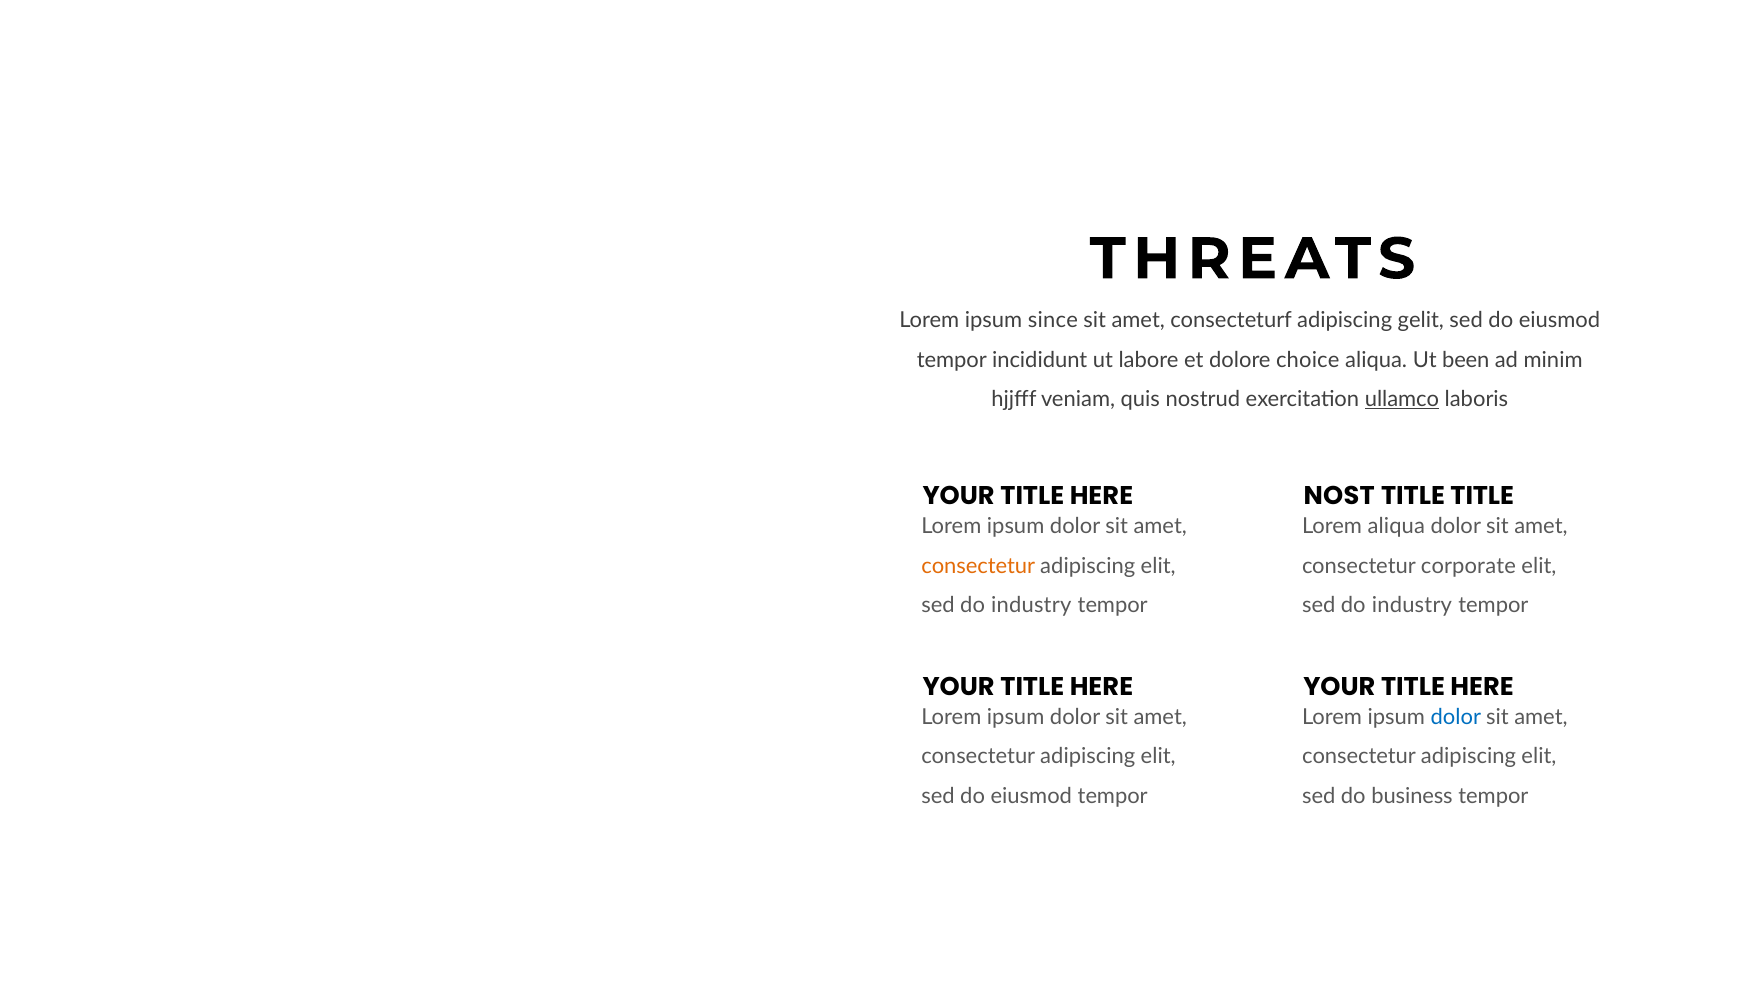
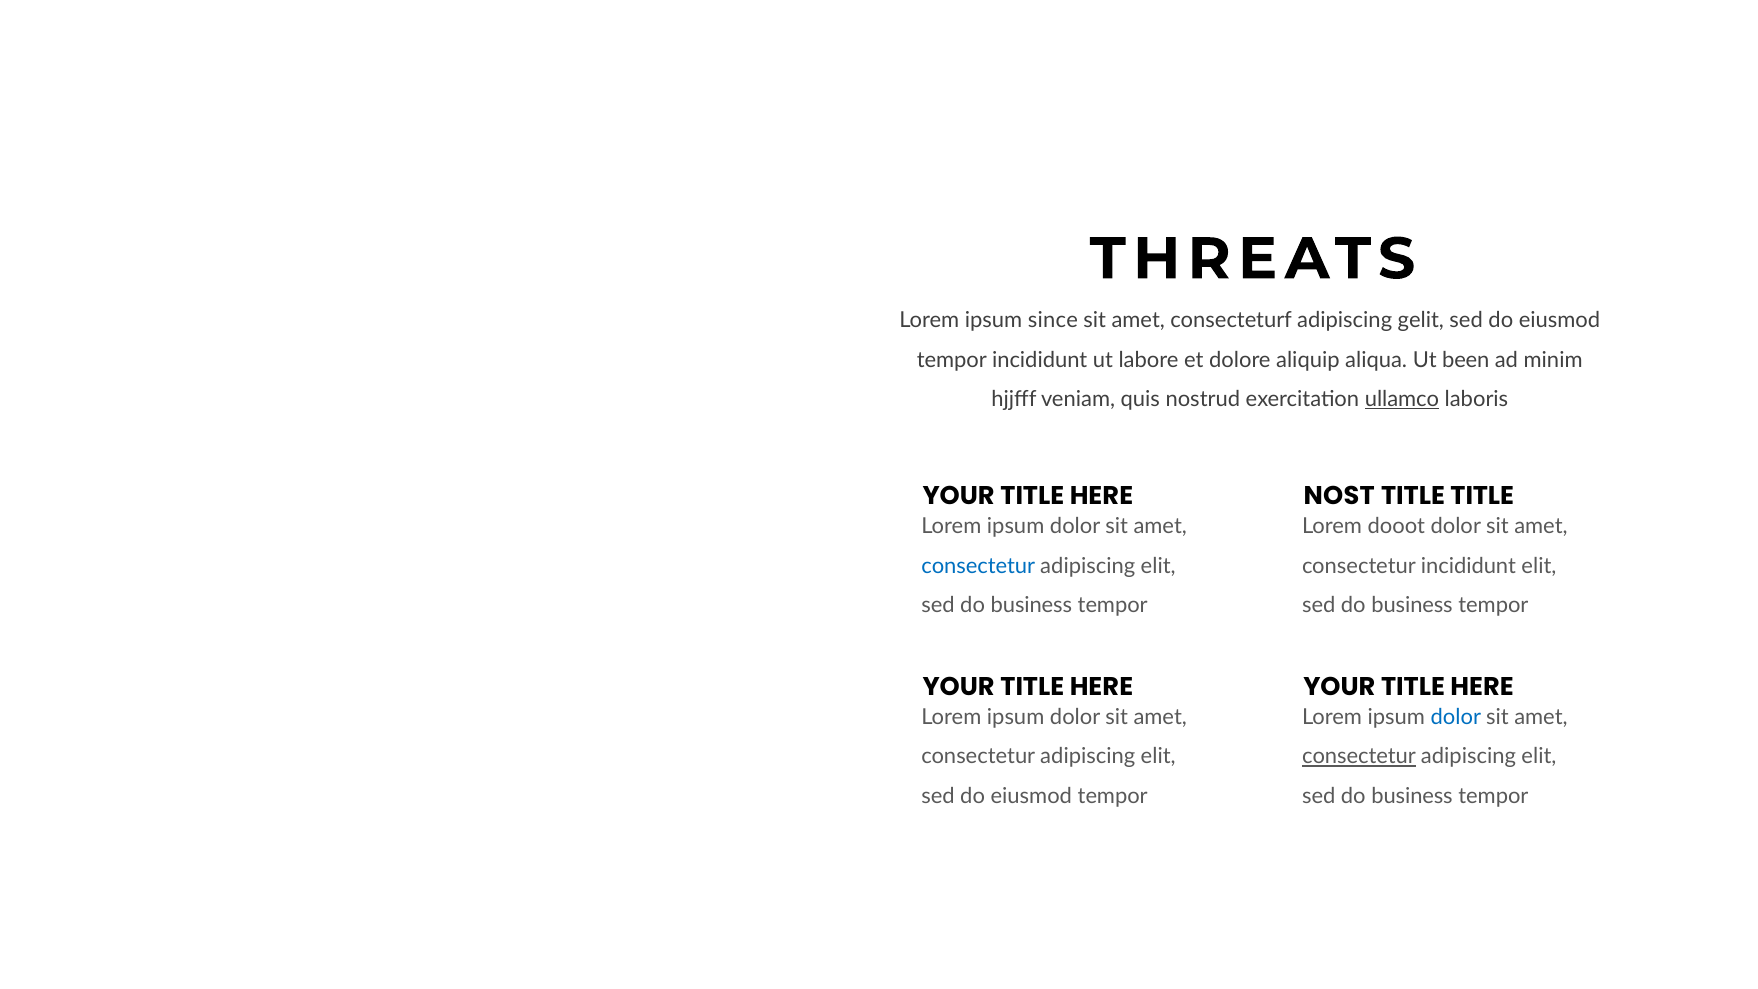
choice: choice -> aliquip
Lorem aliqua: aliqua -> dooot
consectetur at (978, 566) colour: orange -> blue
consectetur corporate: corporate -> incididunt
industry at (1031, 605): industry -> business
industry at (1412, 605): industry -> business
consectetur at (1359, 757) underline: none -> present
